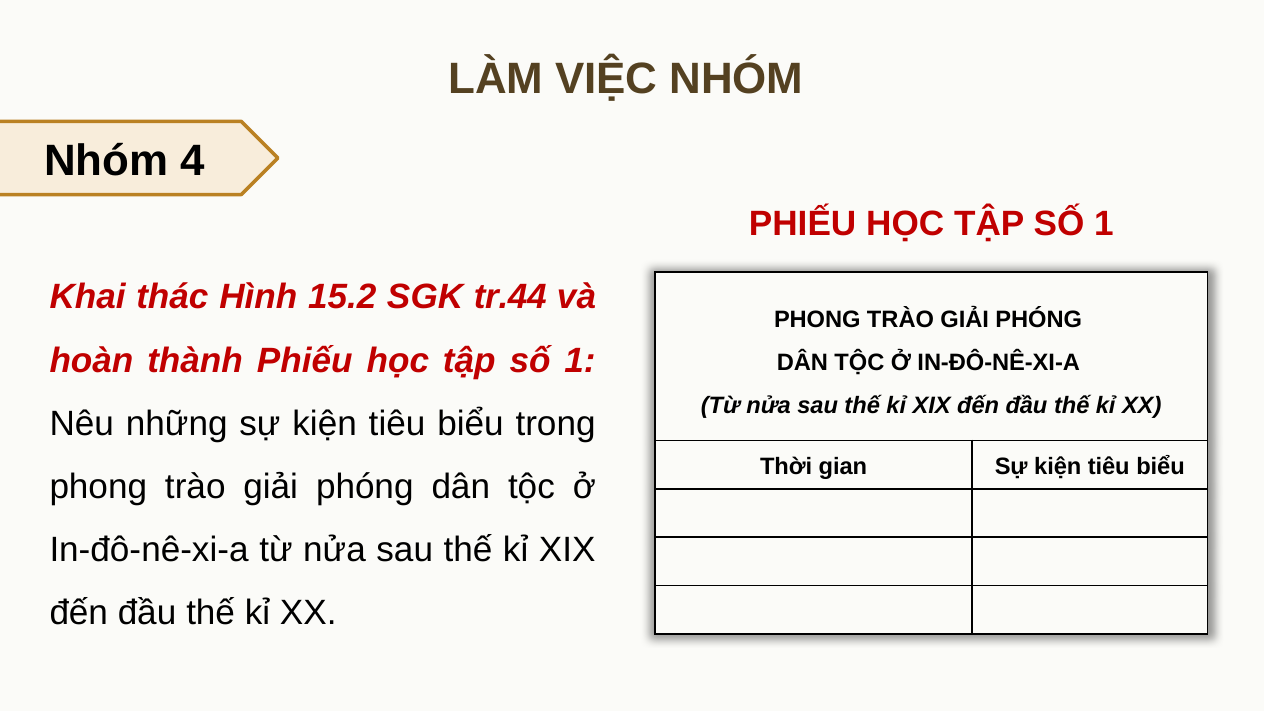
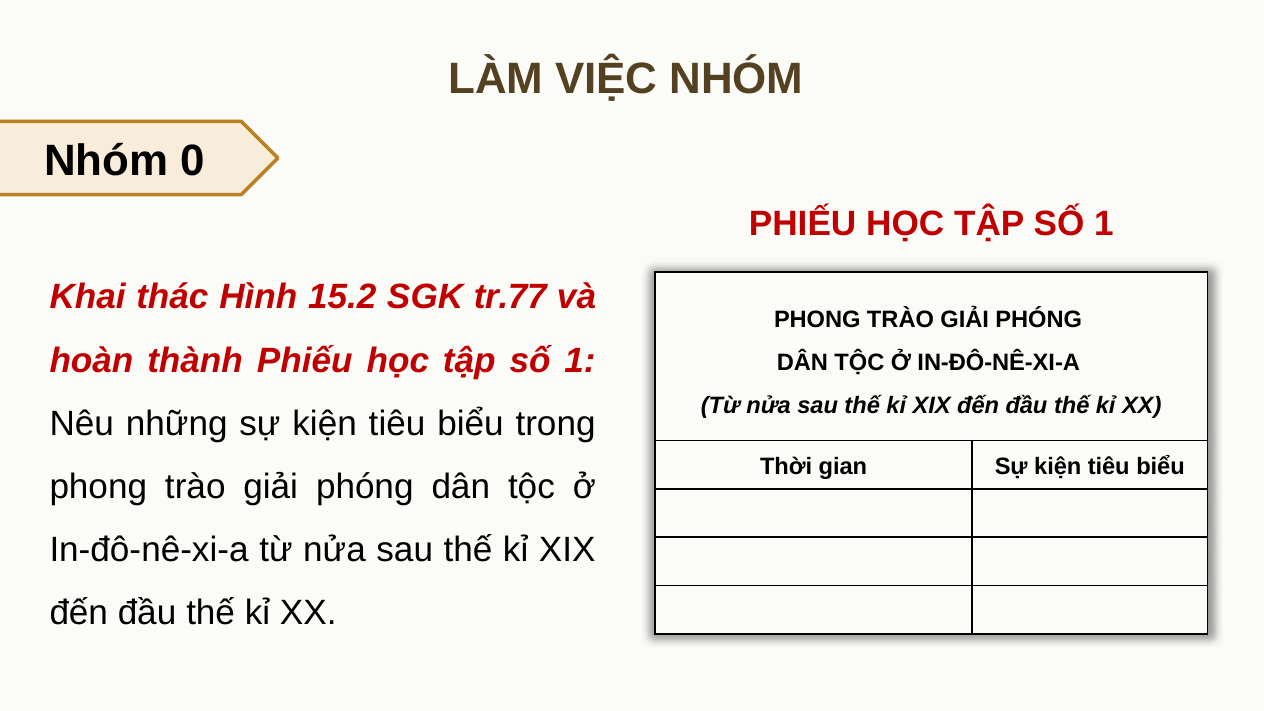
4: 4 -> 0
tr.44: tr.44 -> tr.77
